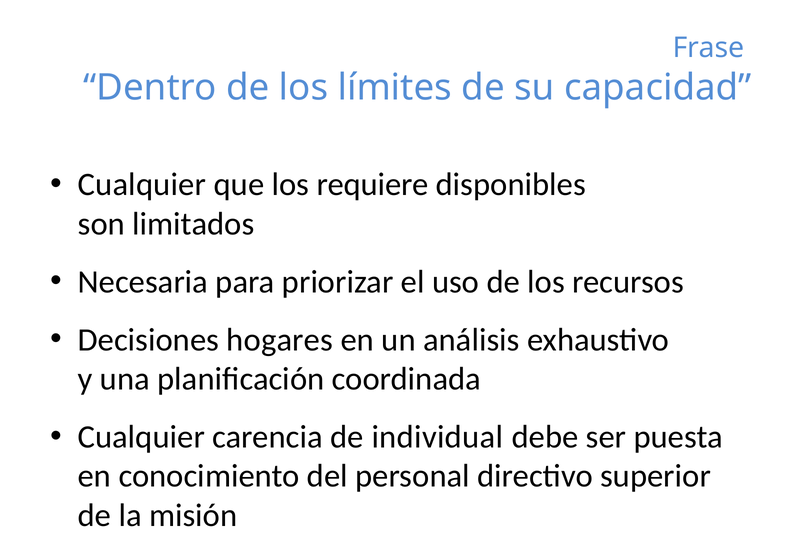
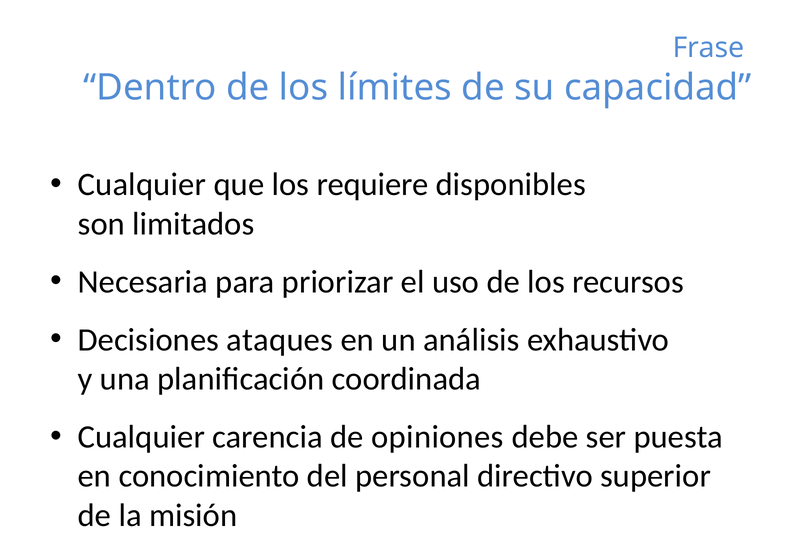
hogares: hogares -> ataques
individual: individual -> opiniones
